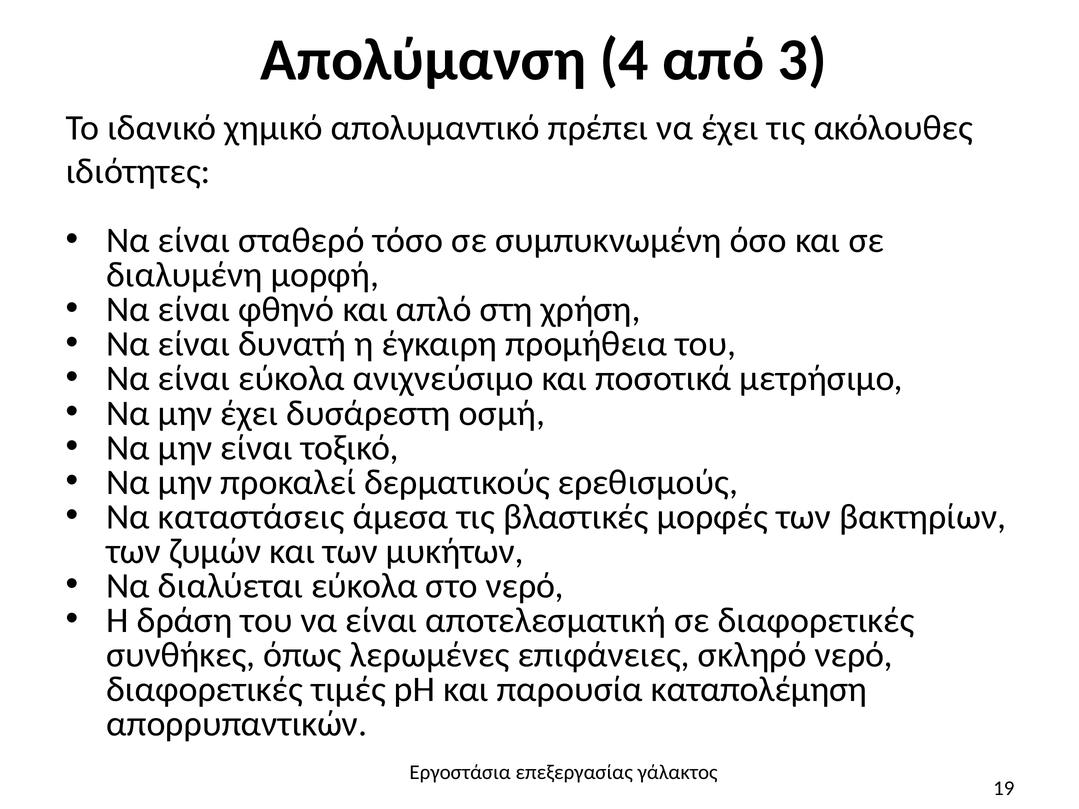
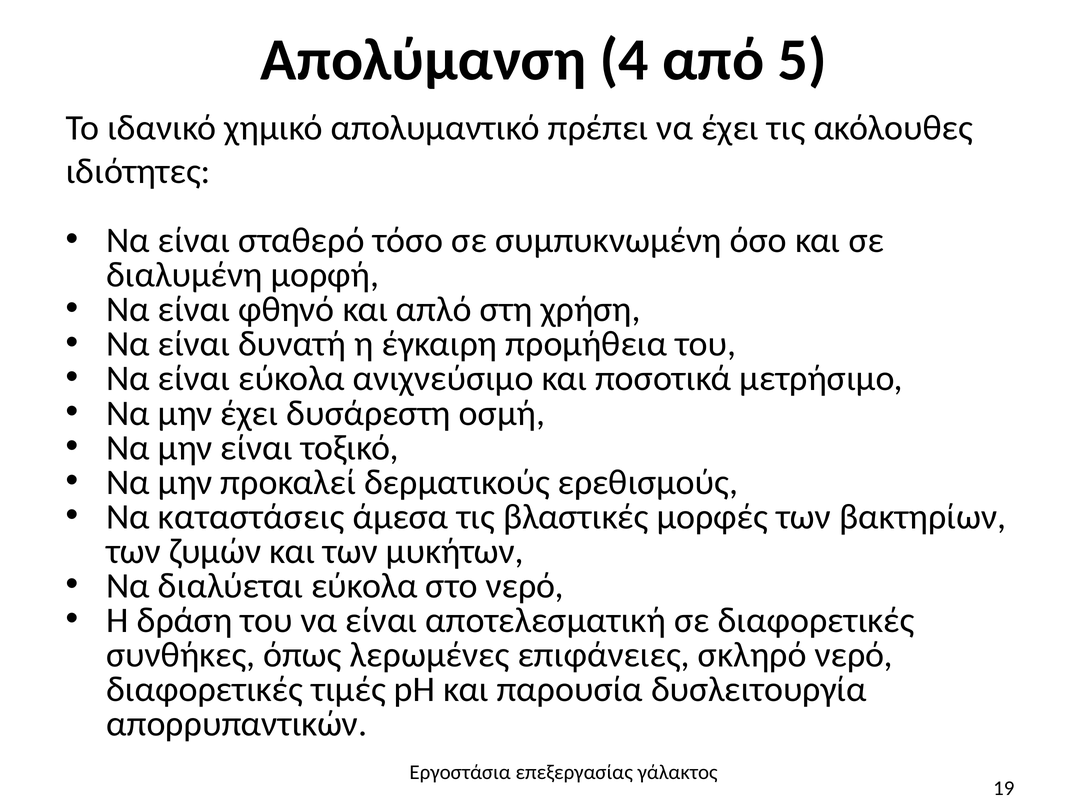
3: 3 -> 5
καταπολέμηση: καταπολέμηση -> δυσλειτουργία
